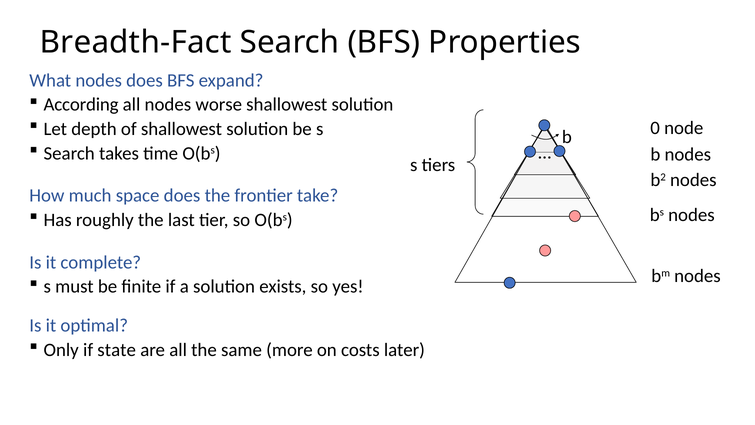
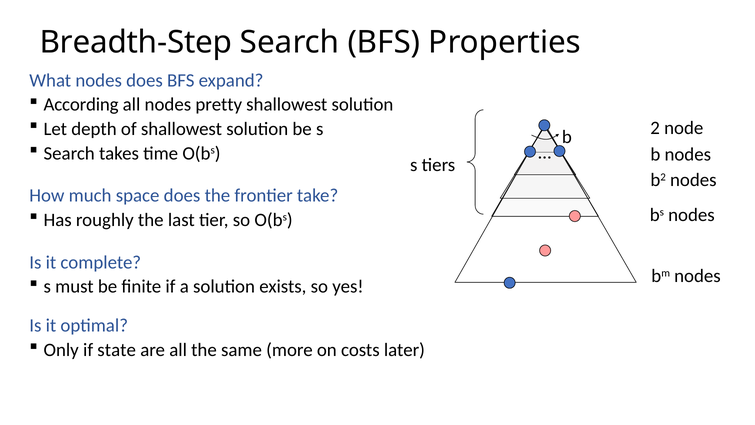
Breadth-Fact: Breadth-Fact -> Breadth-Step
worse: worse -> pretty
0: 0 -> 2
